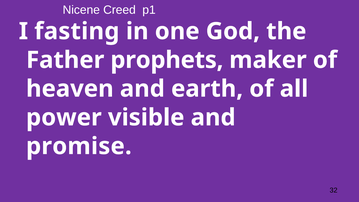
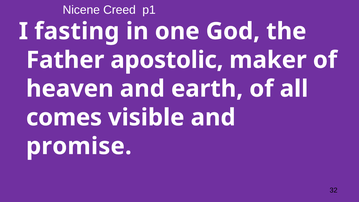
prophets: prophets -> apostolic
power: power -> comes
